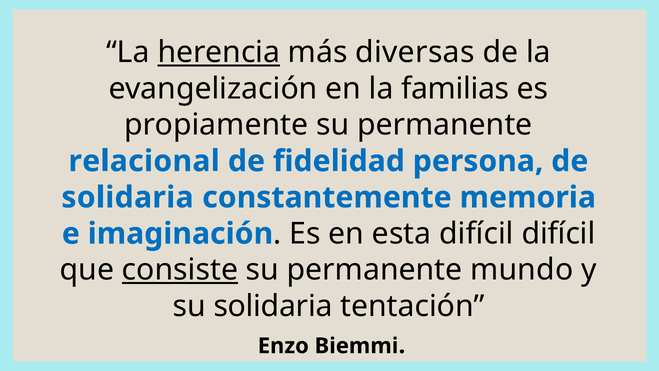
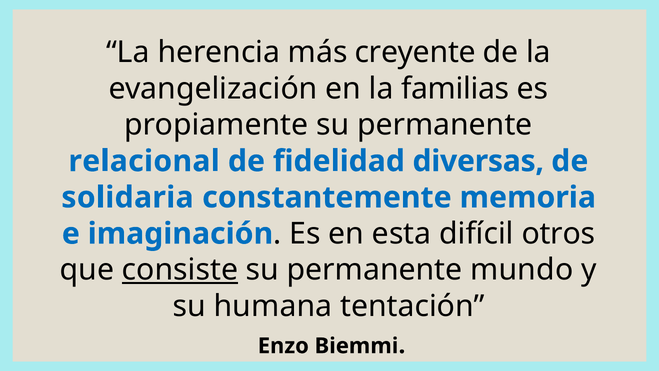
herencia underline: present -> none
diversas: diversas -> creyente
persona: persona -> diversas
difícil difícil: difícil -> otros
su solidaria: solidaria -> humana
